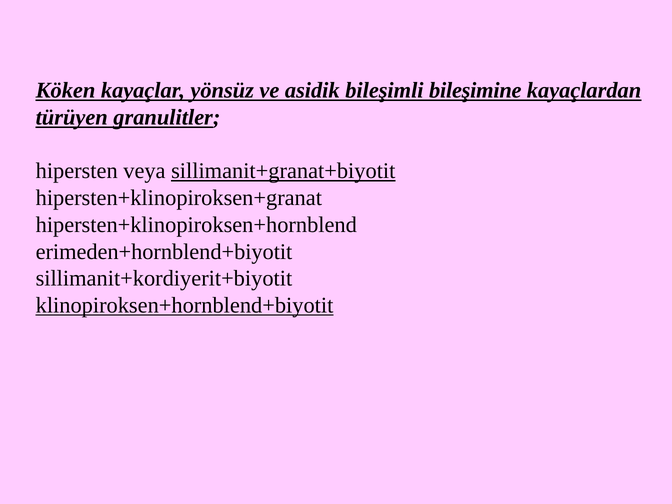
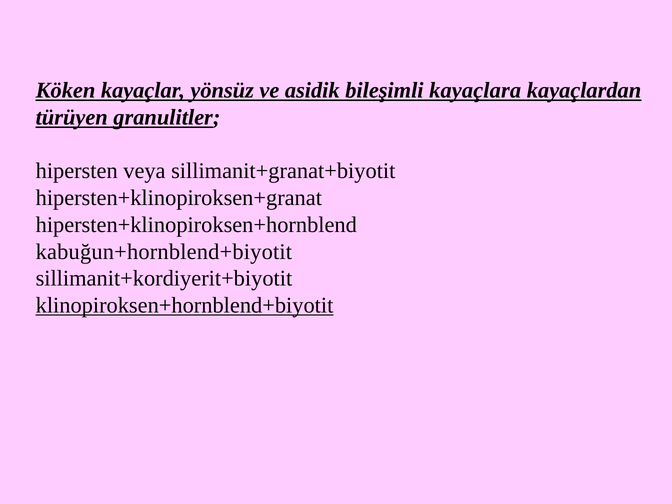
bileşimine: bileşimine -> kayaçlara
sillimanit+granat+biyotit underline: present -> none
erimeden+hornblend+biyotit: erimeden+hornblend+biyotit -> kabuğun+hornblend+biyotit
